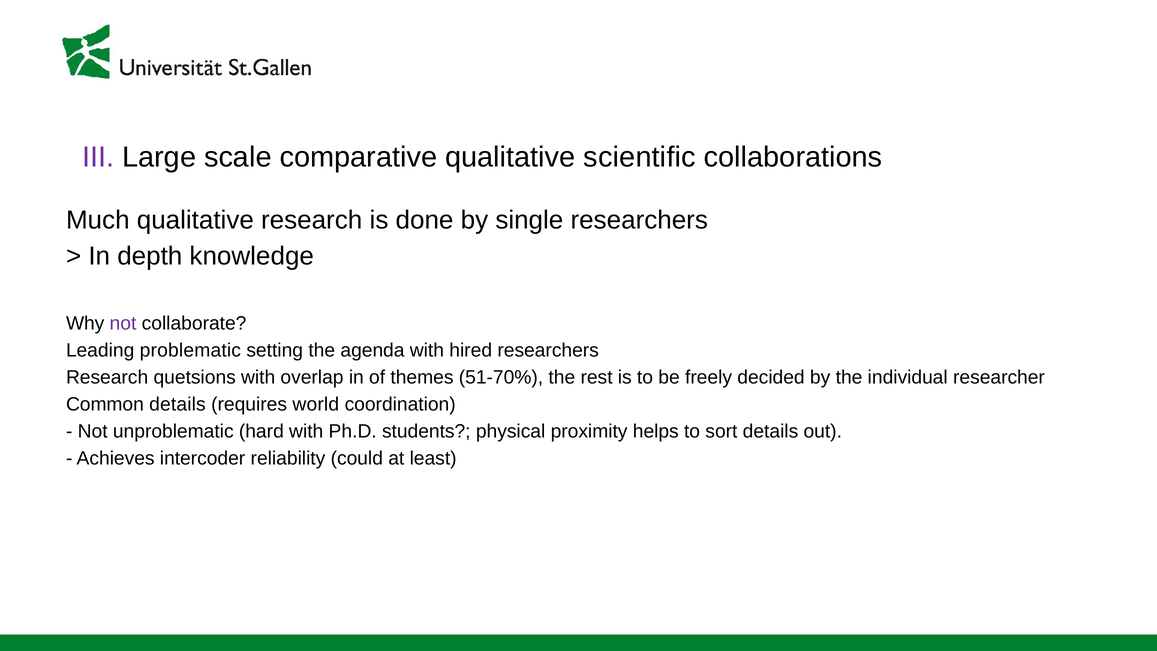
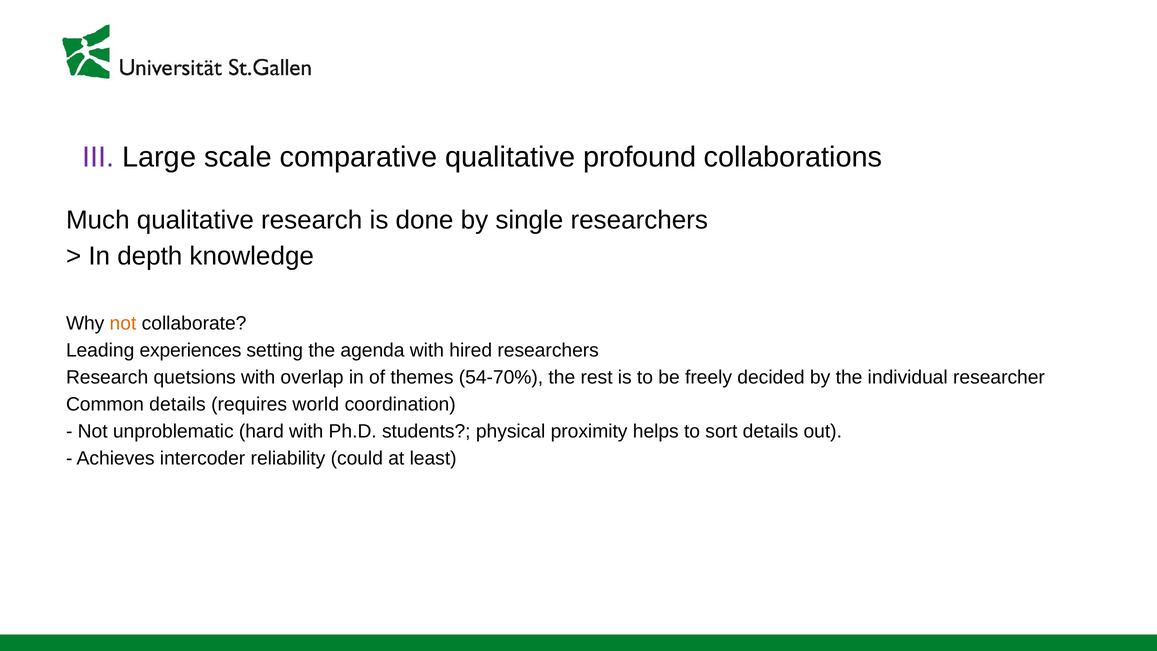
scientific: scientific -> profound
not at (123, 323) colour: purple -> orange
problematic: problematic -> experiences
51-70%: 51-70% -> 54-70%
